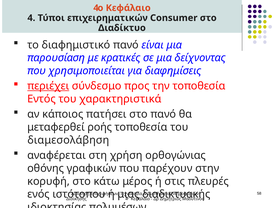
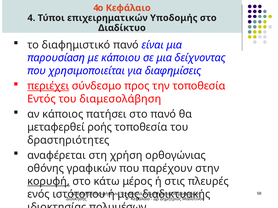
Consumer: Consumer -> Υποδομής
κρατικές: κρατικές -> κάποιου
χαρακτηριστικά: χαρακτηριστικά -> διαμεσολάβηση
διαμεσολάβηση: διαμεσολάβηση -> δραστηριότητες
κορυφή underline: none -> present
